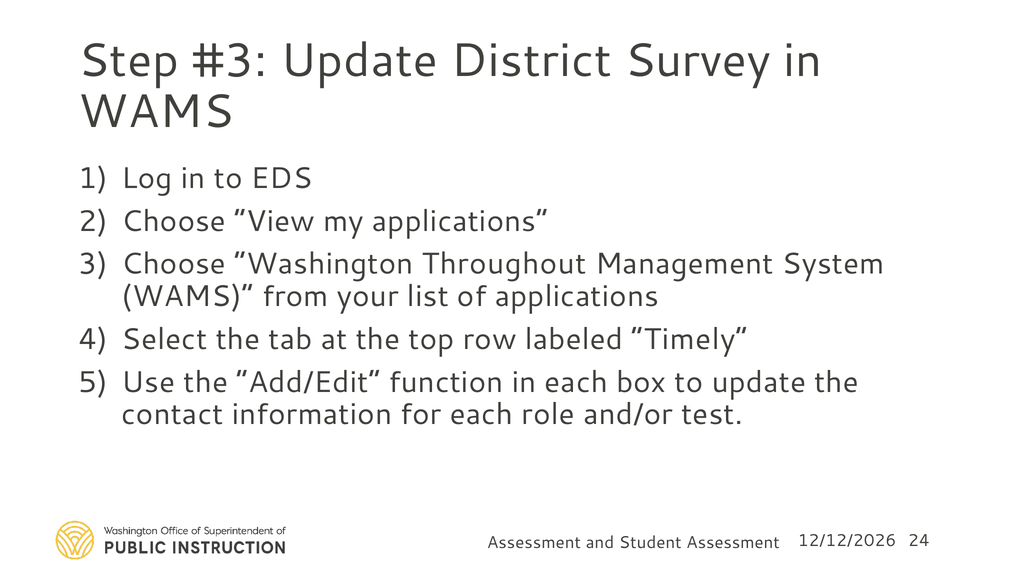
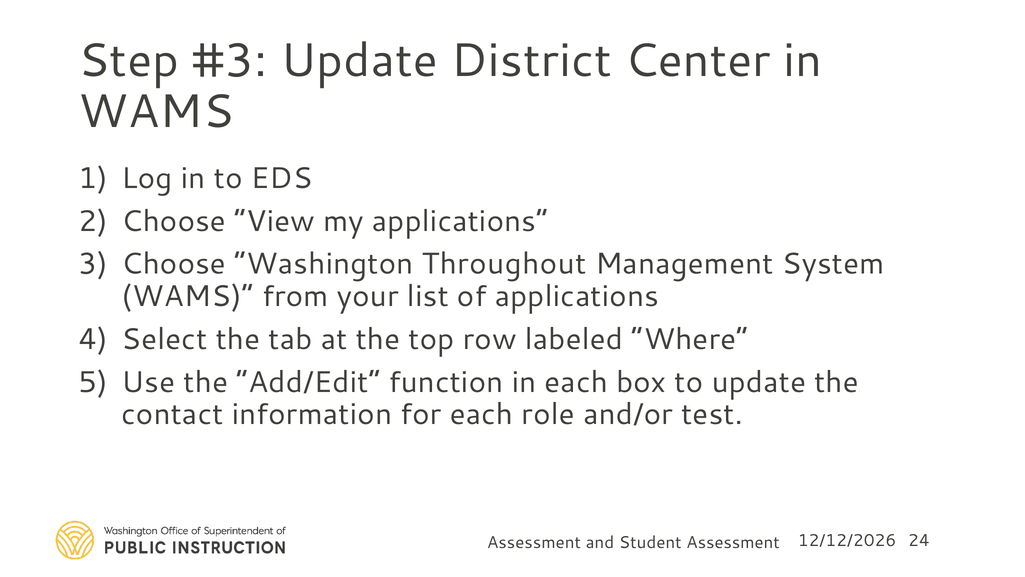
Survey: Survey -> Center
Timely: Timely -> Where
